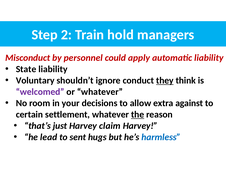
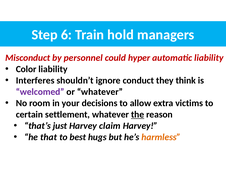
2: 2 -> 6
apply: apply -> hyper
State: State -> Color
Voluntary: Voluntary -> Interferes
they underline: present -> none
against: against -> victims
lead: lead -> that
sent: sent -> best
harmless colour: blue -> orange
